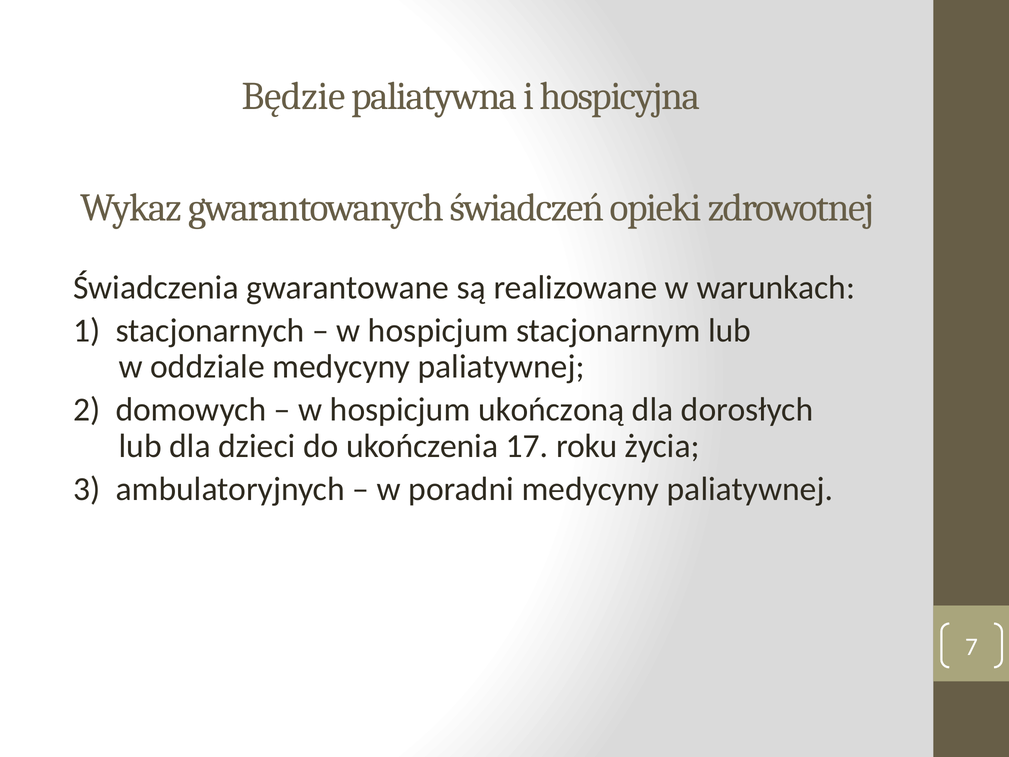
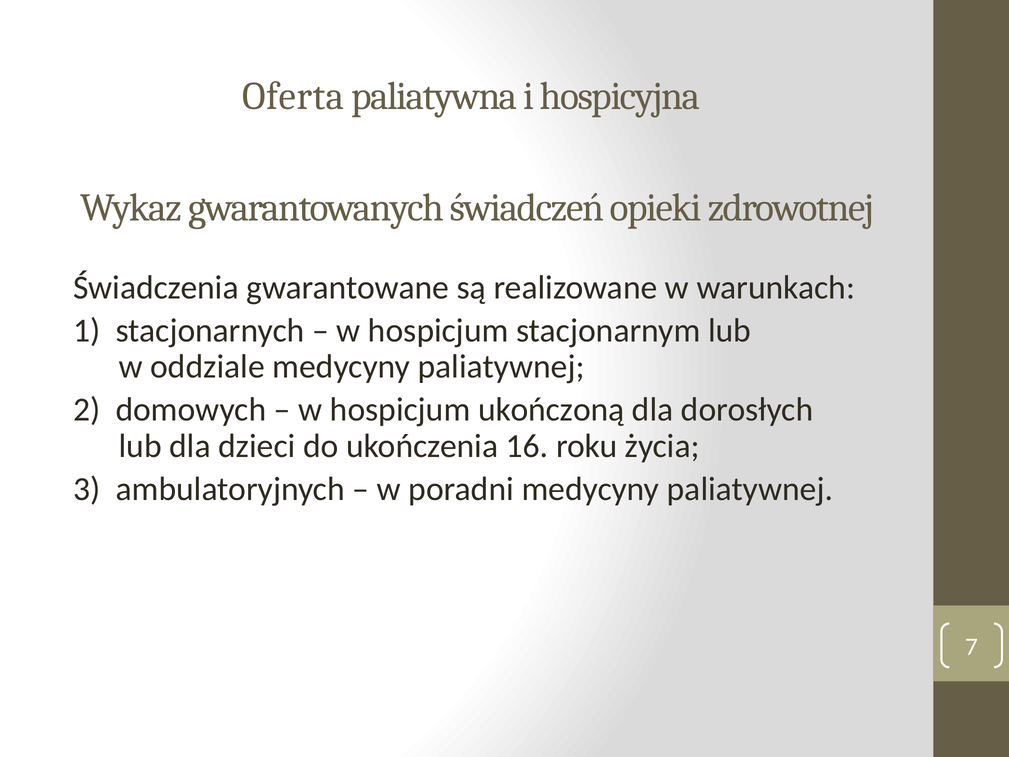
Będzie: Będzie -> Oferta
17: 17 -> 16
